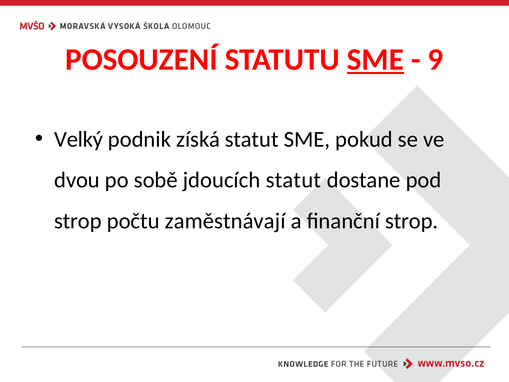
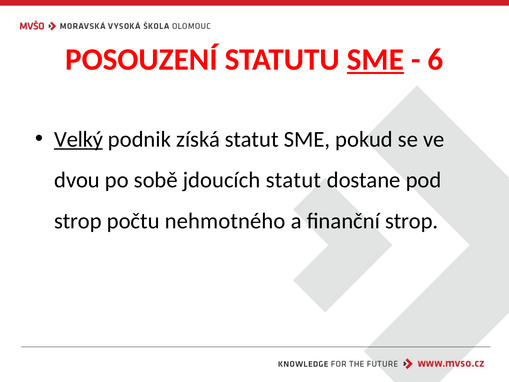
9: 9 -> 6
Velký underline: none -> present
zaměstnávají: zaměstnávají -> nehmotného
